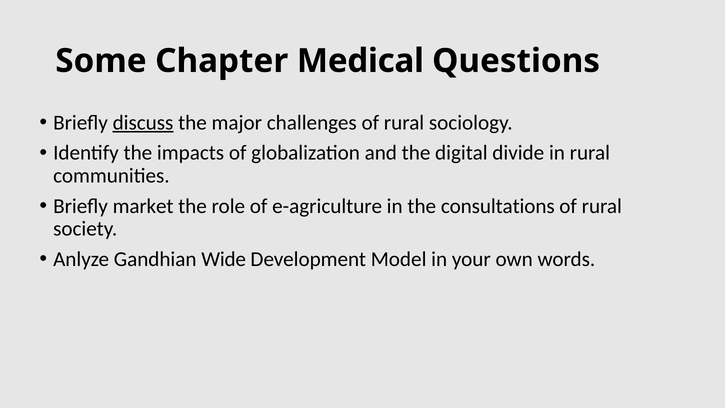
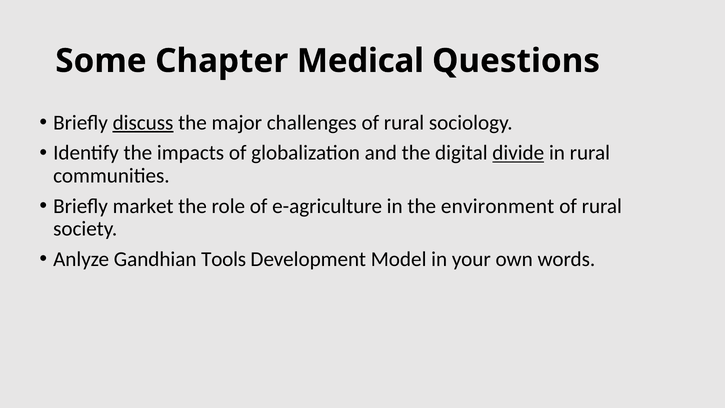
divide underline: none -> present
consultations: consultations -> environment
Wide: Wide -> Tools
